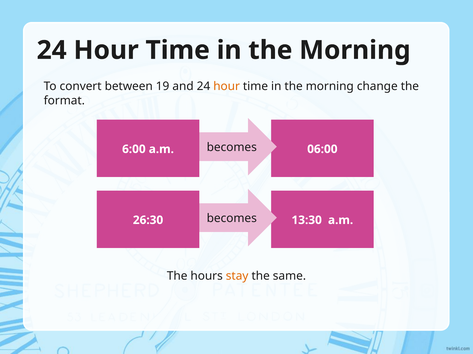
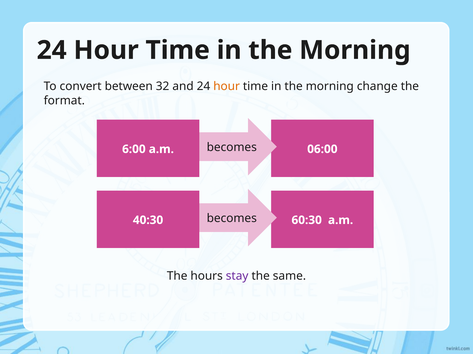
19: 19 -> 32
26:30: 26:30 -> 40:30
13:30: 13:30 -> 60:30
stay colour: orange -> purple
